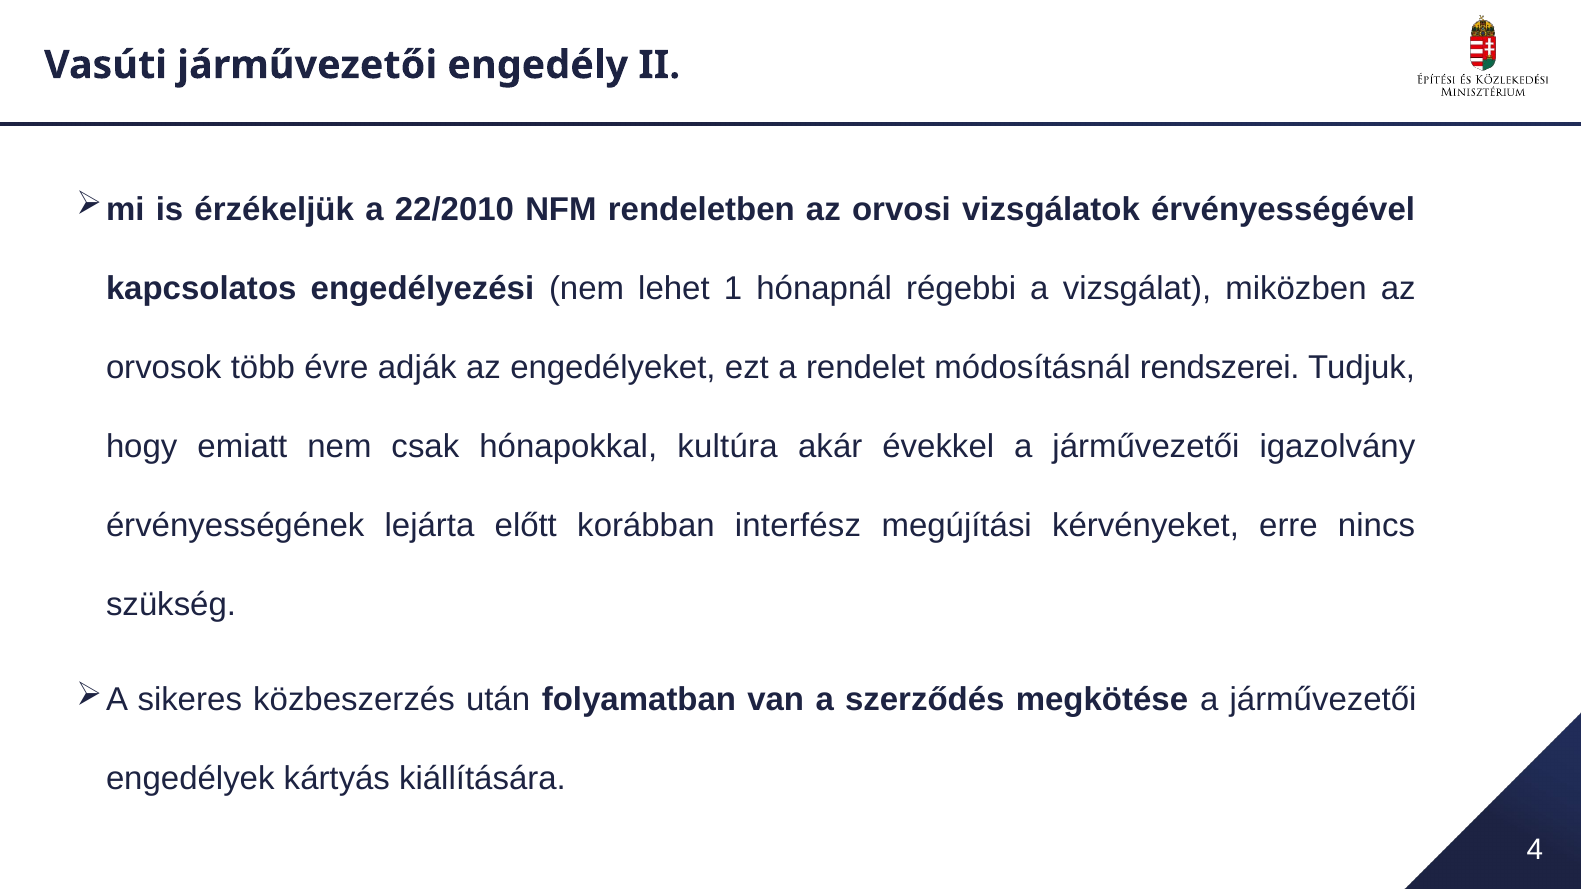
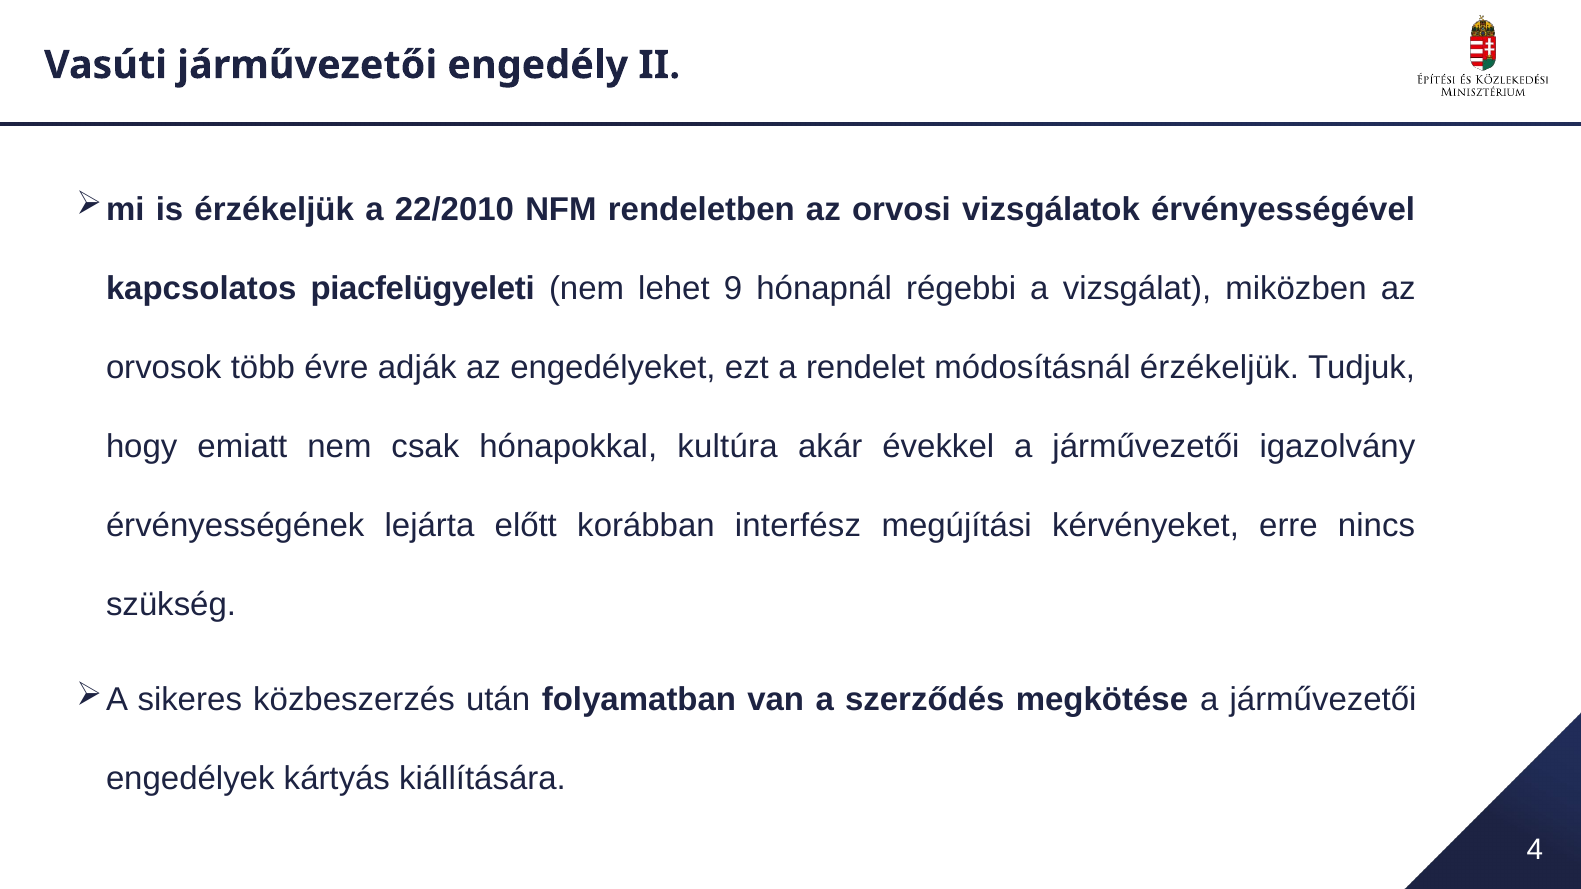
engedélyezési: engedélyezési -> piacfelügyeleti
1: 1 -> 9
módosításnál rendszerei: rendszerei -> érzékeljük
